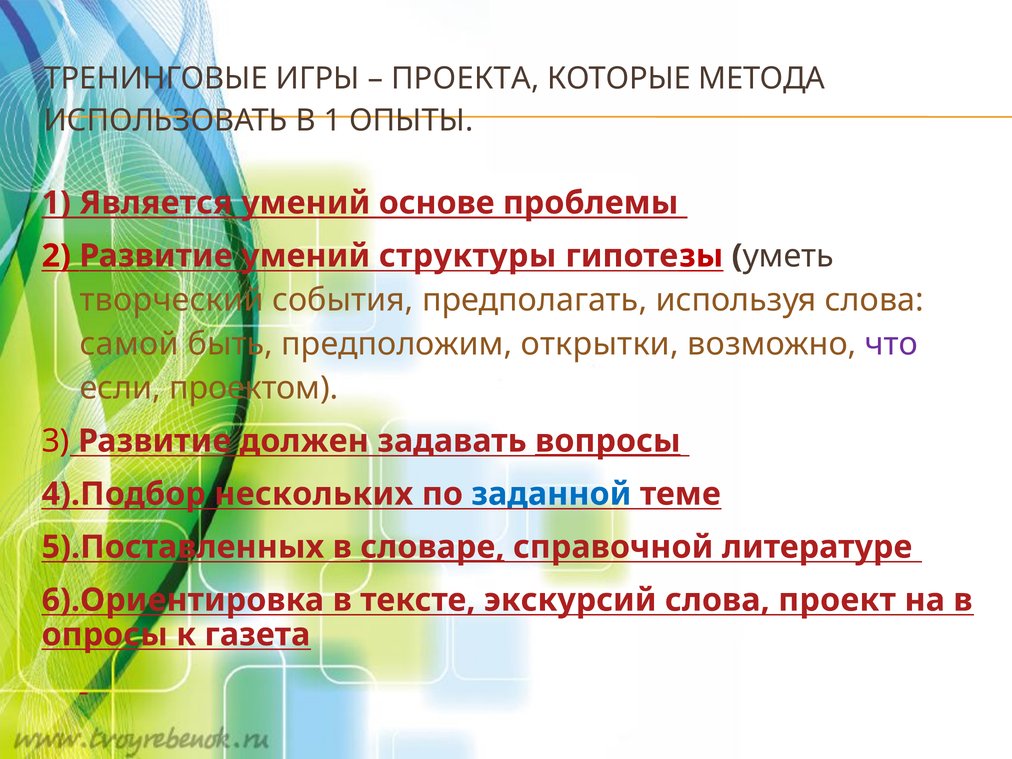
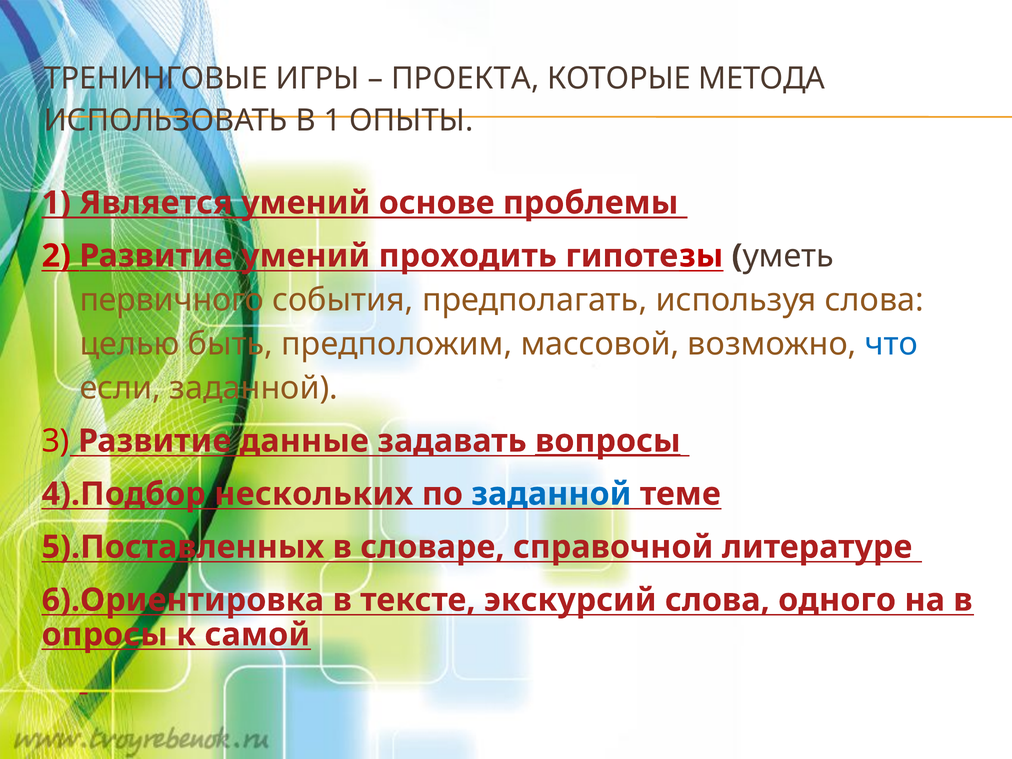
структуры: структуры -> проходить
творческий: творческий -> первичного
самой: самой -> целью
открытки: открытки -> массовой
что colour: purple -> blue
если проектом: проектом -> заданной
должен: должен -> данные
словаре underline: present -> none
проект: проект -> одного
газета: газета -> самой
